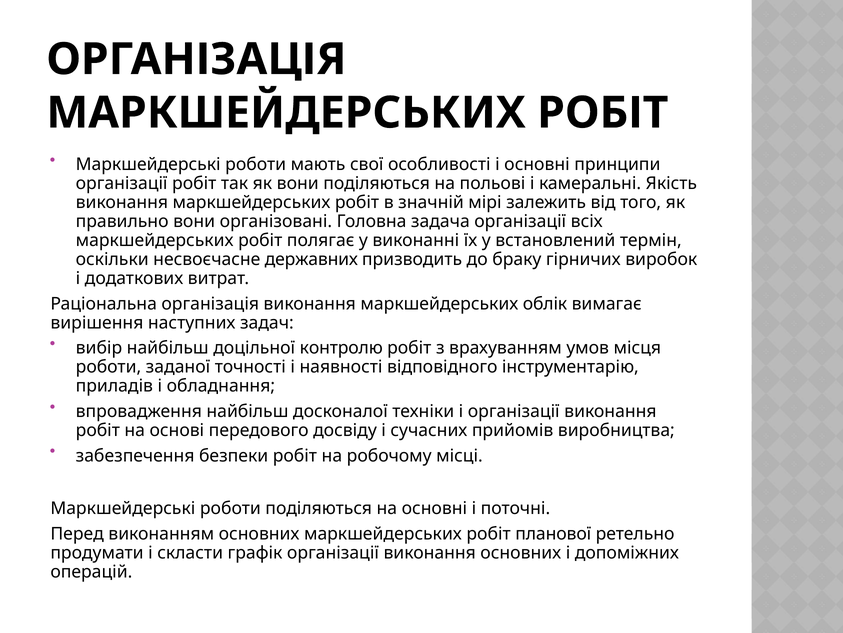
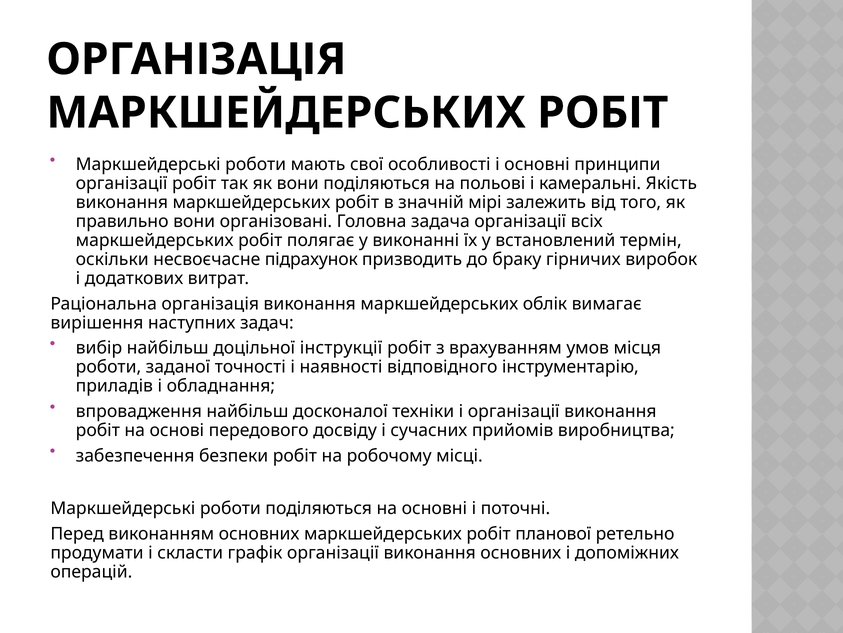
державних: державних -> підрахунок
контролю: контролю -> інструкції
